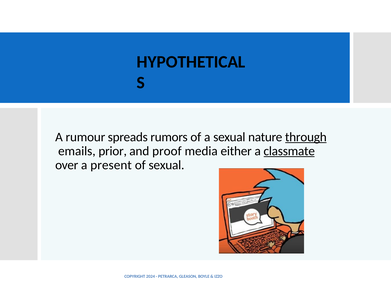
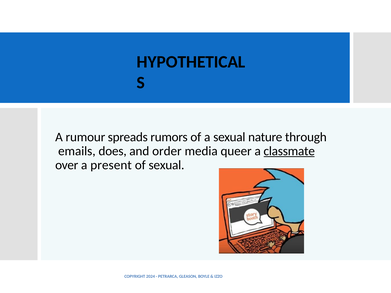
through underline: present -> none
prior: prior -> does
proof: proof -> order
either: either -> queer
